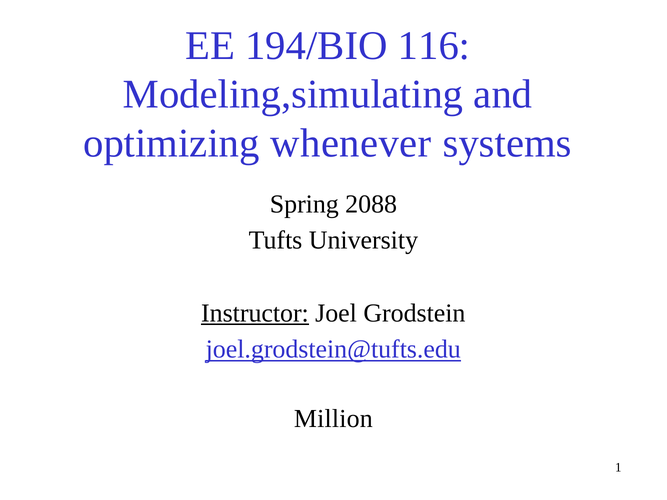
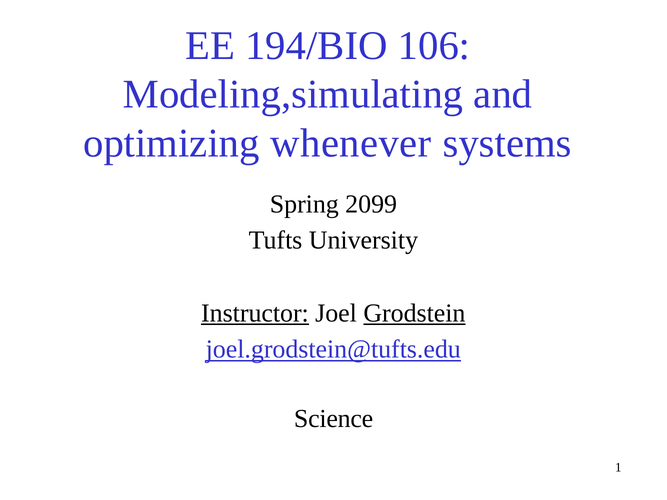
116: 116 -> 106
2088: 2088 -> 2099
Grodstein underline: none -> present
Million: Million -> Science
